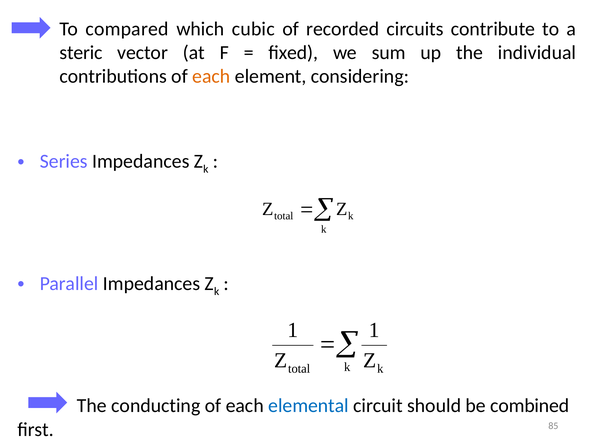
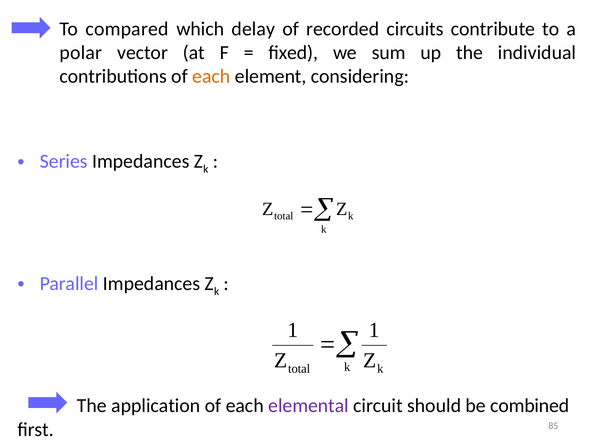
cubic: cubic -> delay
steric: steric -> polar
conducting: conducting -> application
elemental colour: blue -> purple
